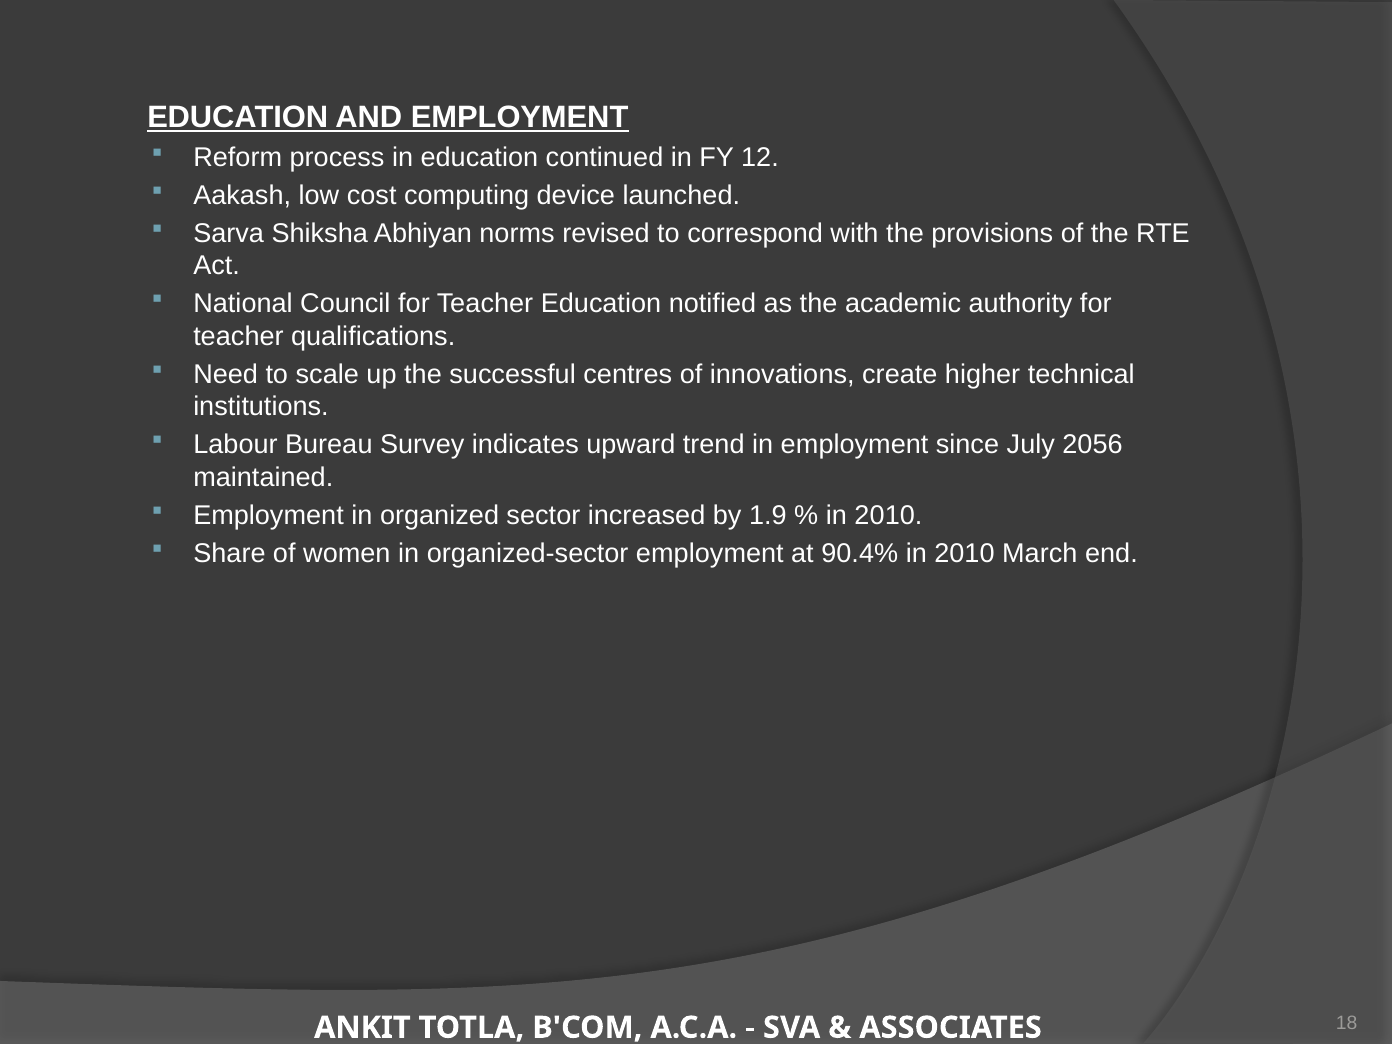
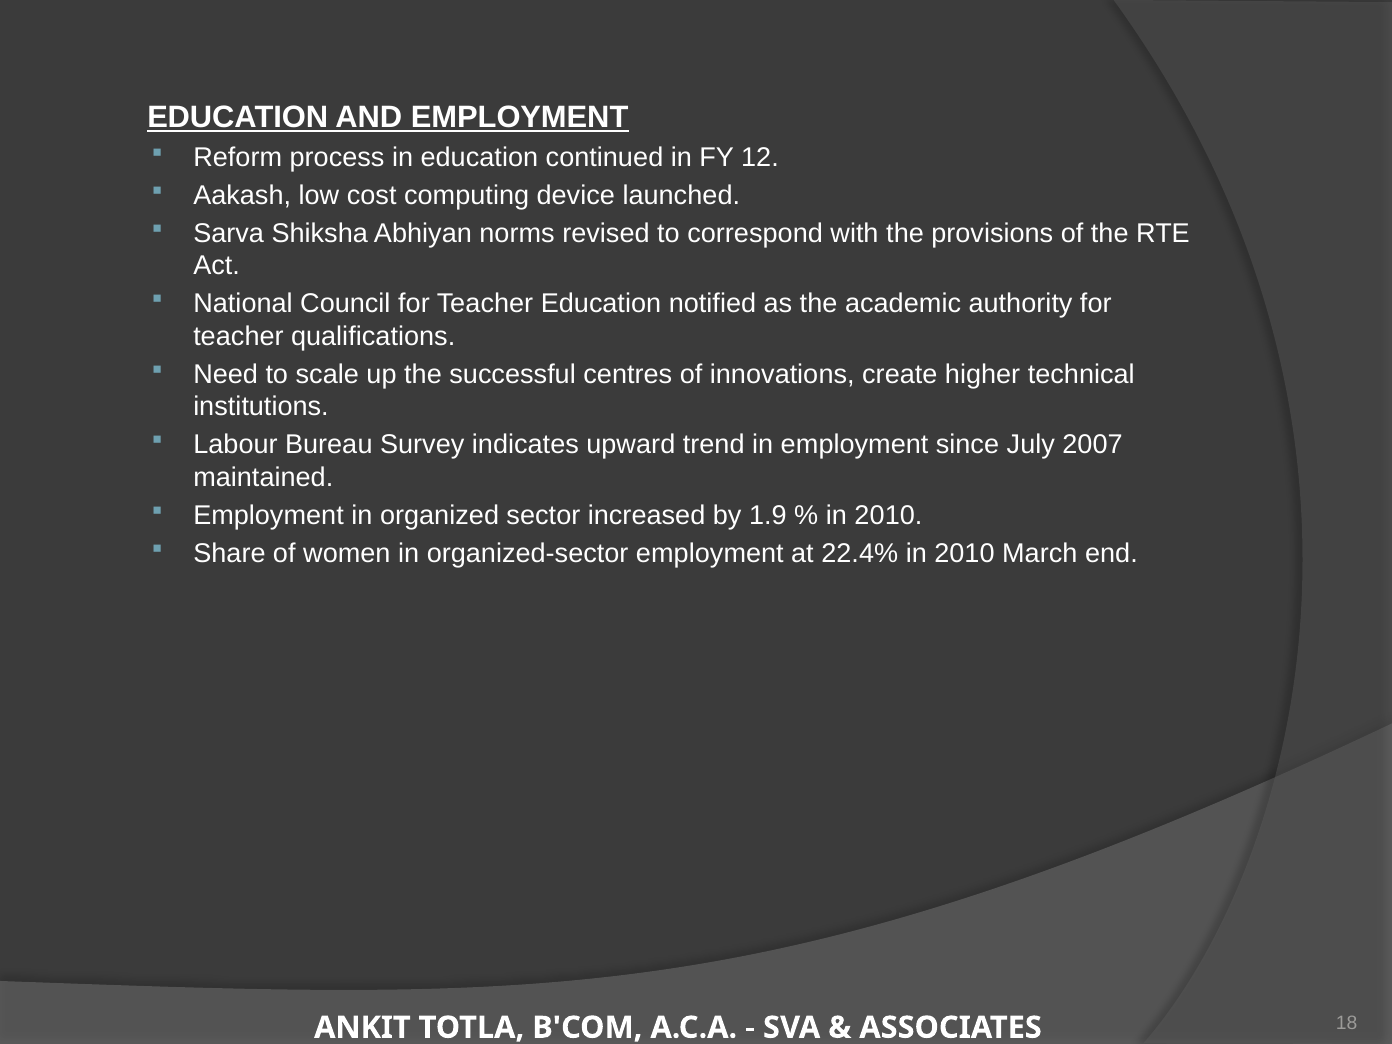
2056: 2056 -> 2007
90.4%: 90.4% -> 22.4%
